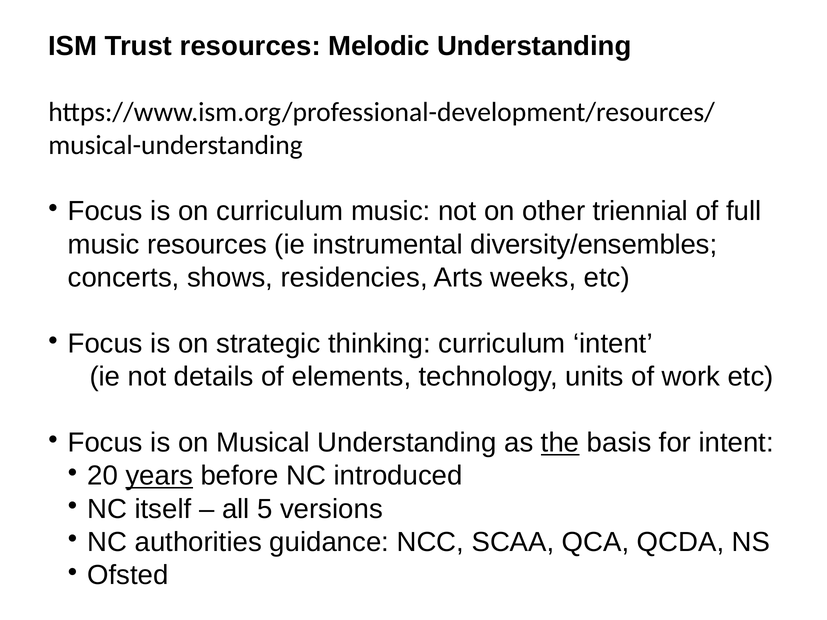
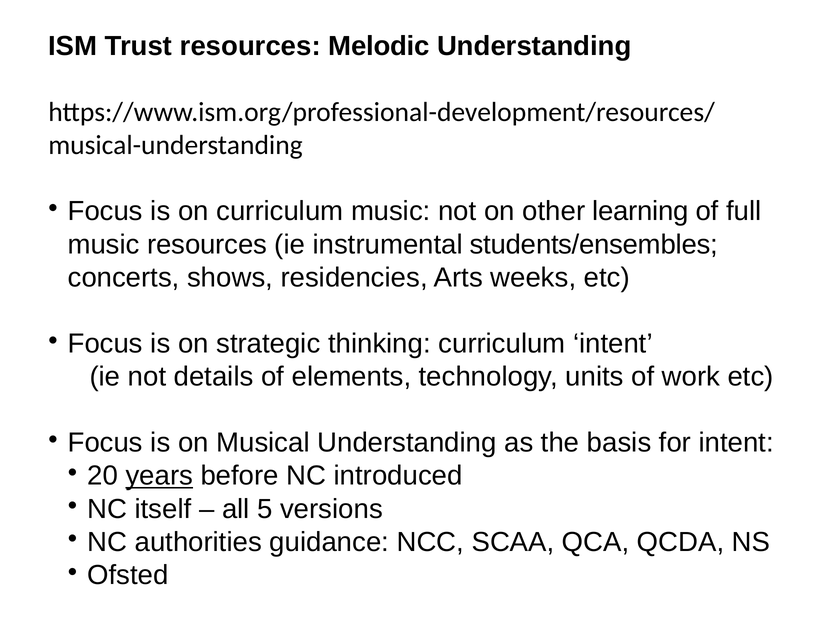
triennial: triennial -> learning
diversity/ensembles: diversity/ensembles -> students/ensembles
the underline: present -> none
